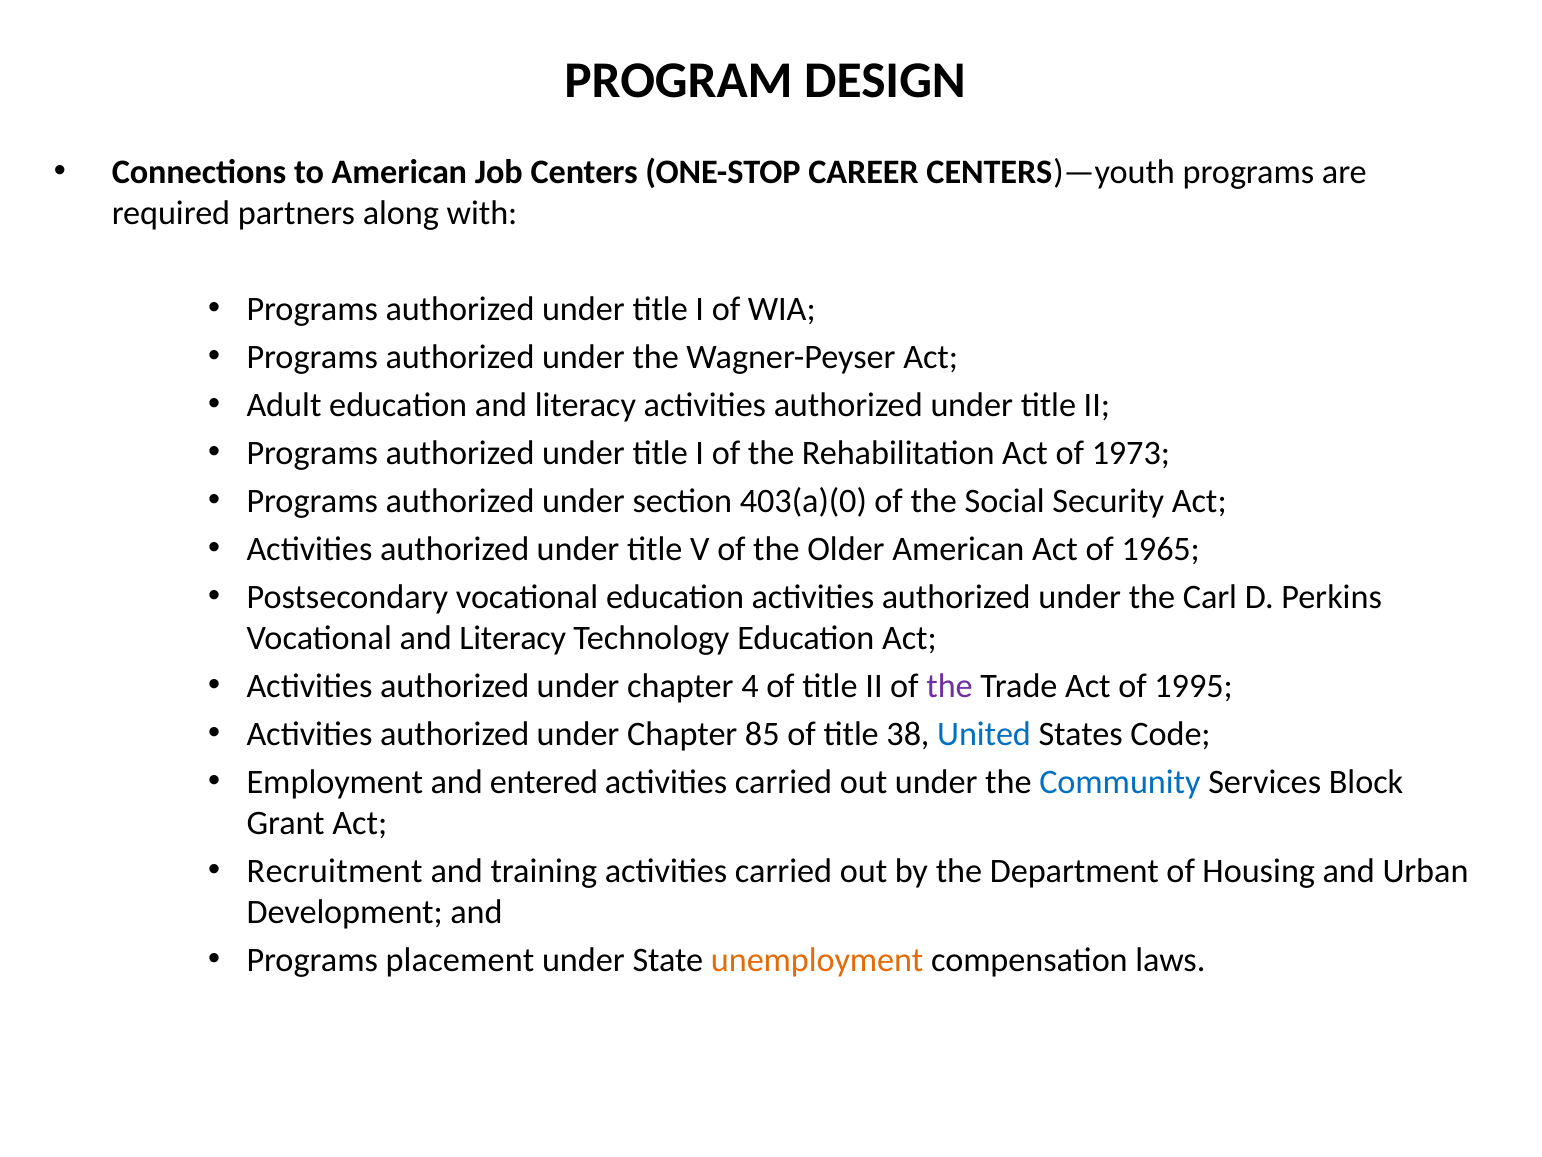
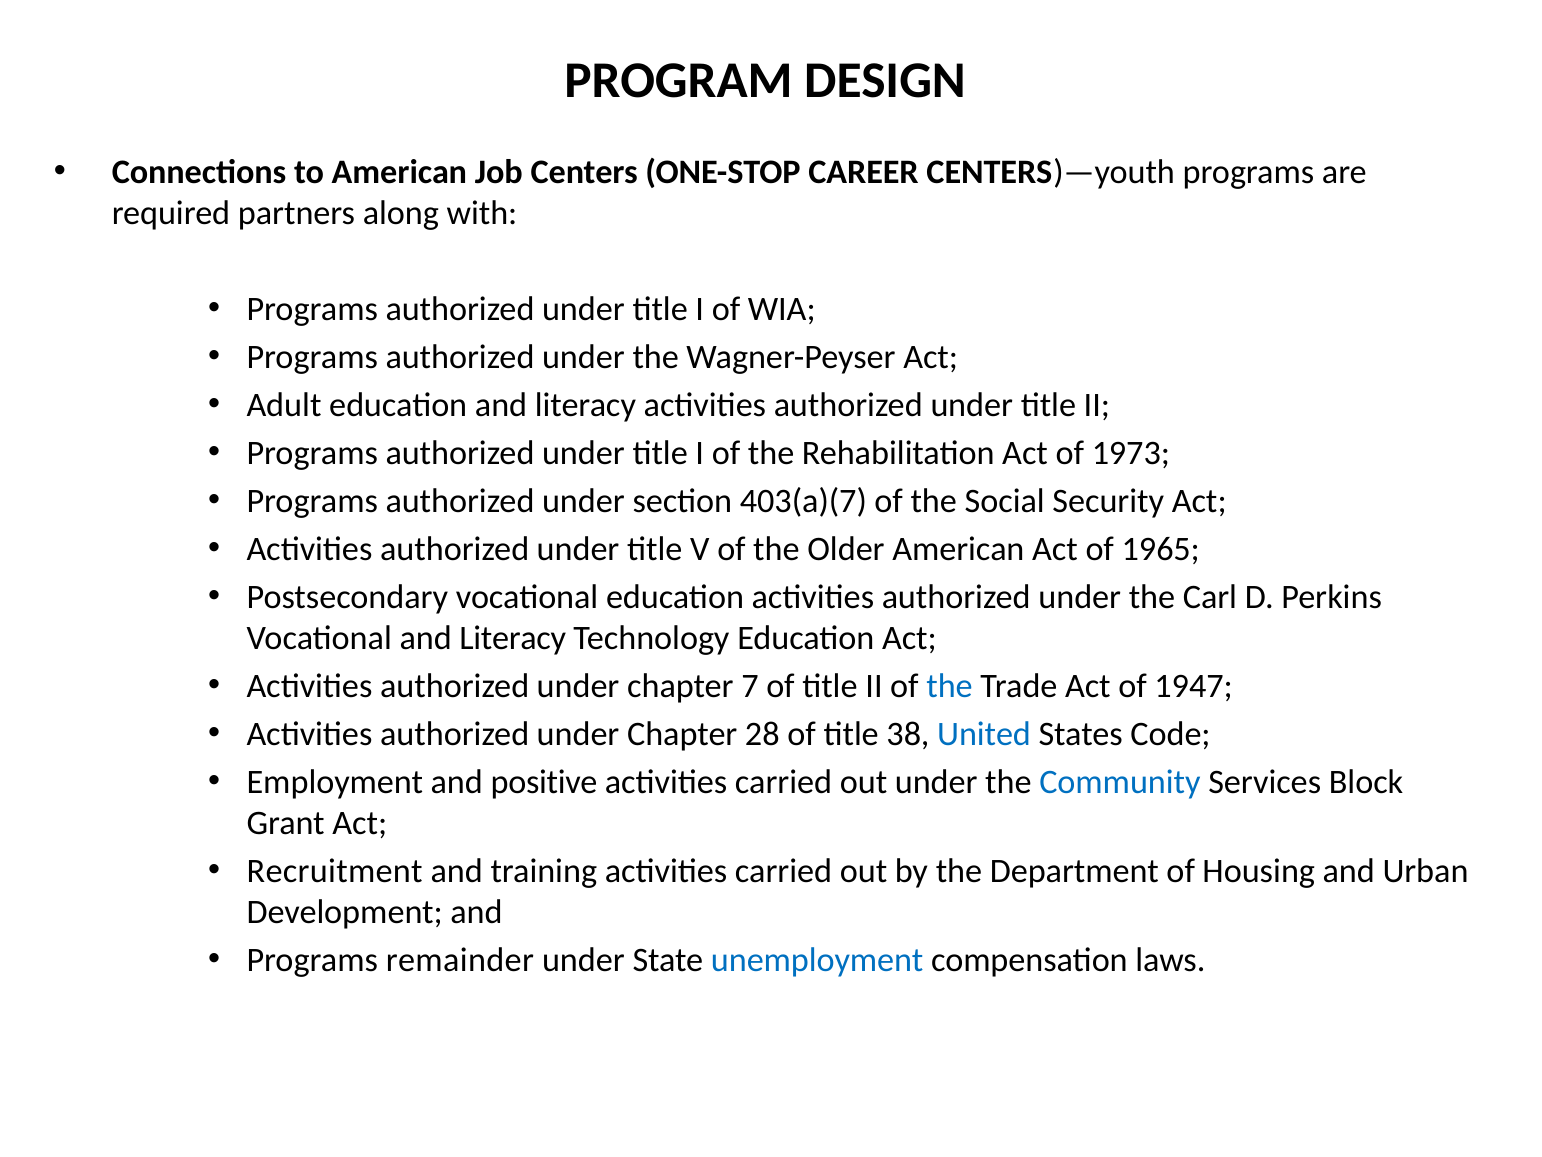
403(a)(0: 403(a)(0 -> 403(a)(7
4: 4 -> 7
the at (950, 686) colour: purple -> blue
1995: 1995 -> 1947
85: 85 -> 28
entered: entered -> positive
placement: placement -> remainder
unemployment colour: orange -> blue
